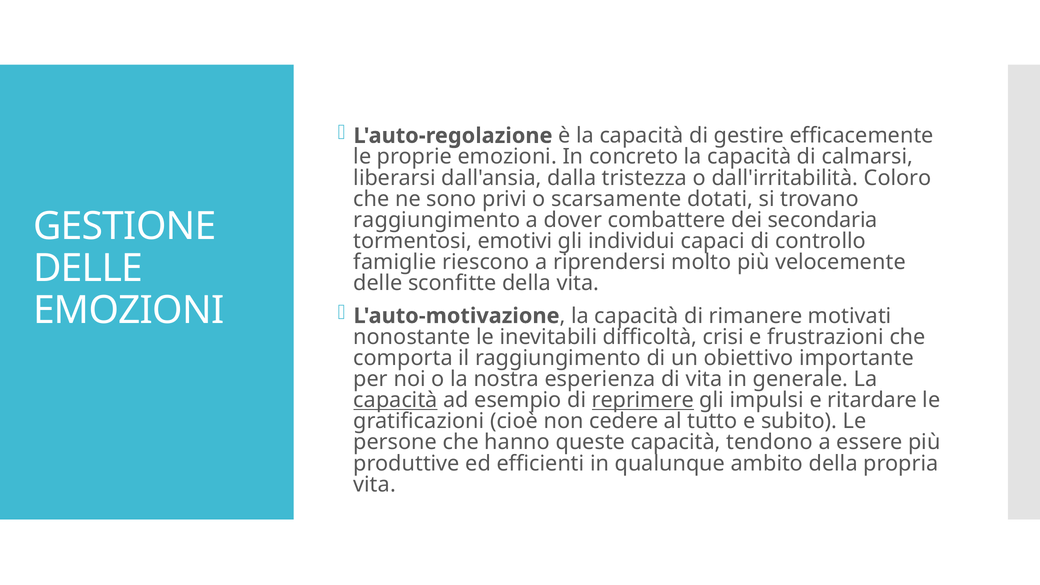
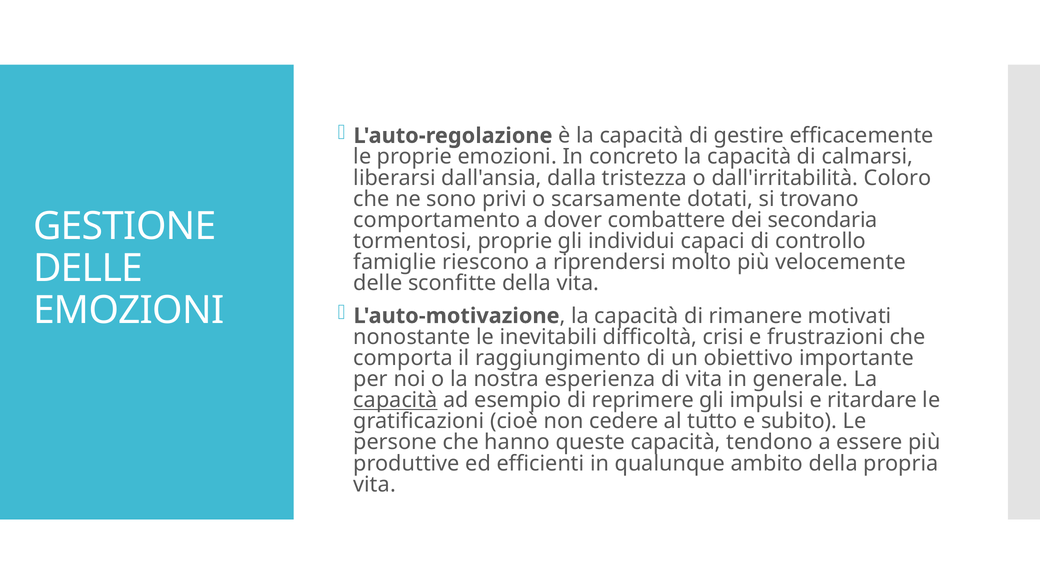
raggiungimento at (437, 220): raggiungimento -> comportamento
tormentosi emotivi: emotivi -> proprie
reprimere underline: present -> none
